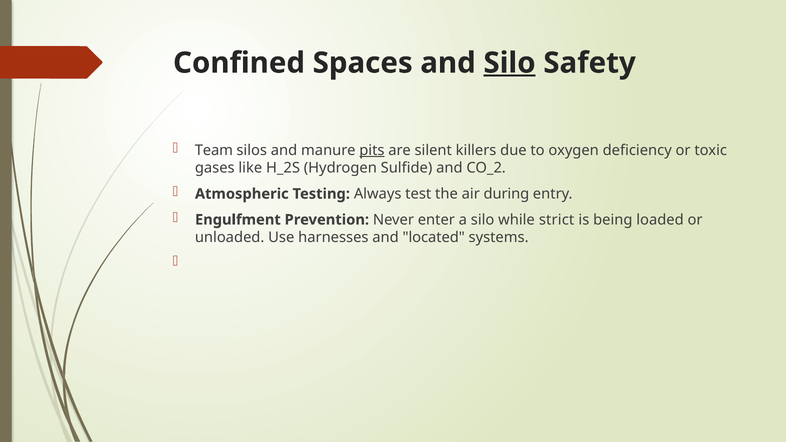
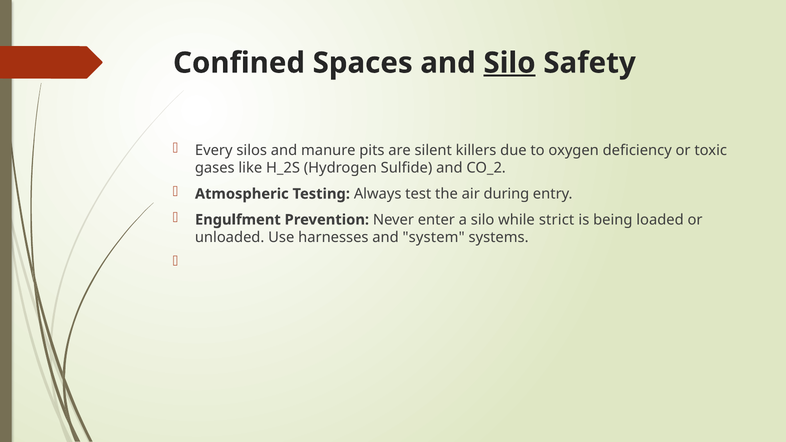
Team: Team -> Every
pits underline: present -> none
located: located -> system
